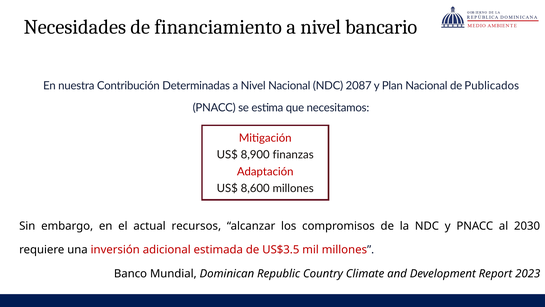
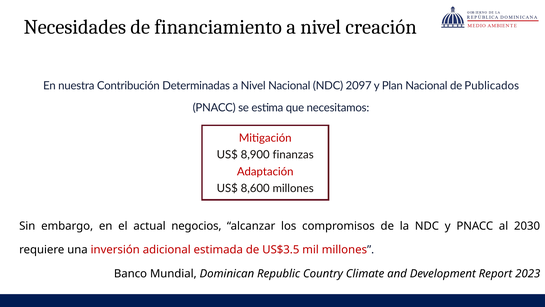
bancario: bancario -> creación
2087: 2087 -> 2097
recursos: recursos -> negocios
